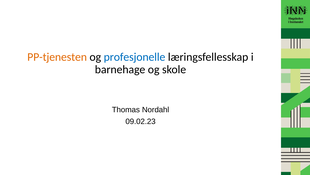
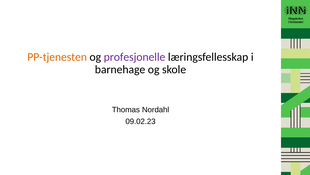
profesjonelle colour: blue -> purple
